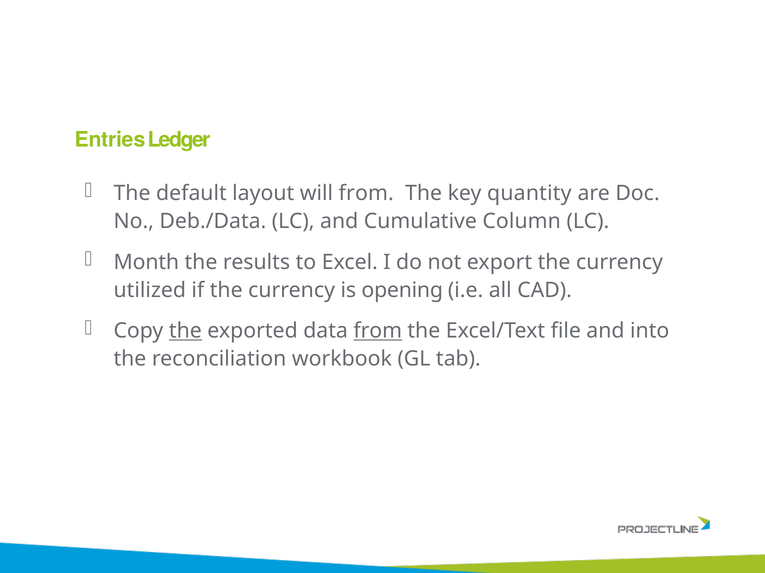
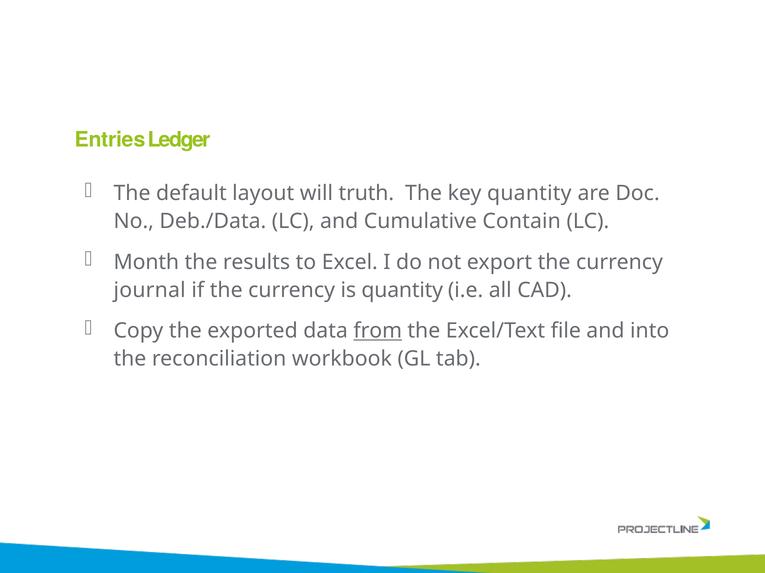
will from: from -> truth
Column: Column -> Contain
utilized: utilized -> journal
is opening: opening -> quantity
the at (185, 331) underline: present -> none
